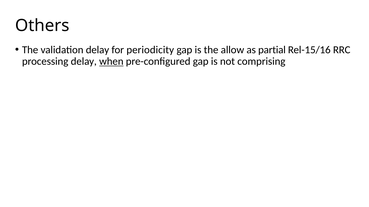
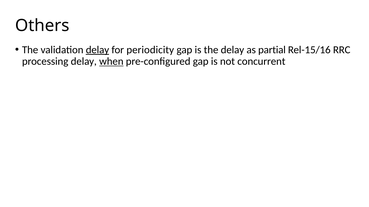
delay at (97, 50) underline: none -> present
the allow: allow -> delay
comprising: comprising -> concurrent
